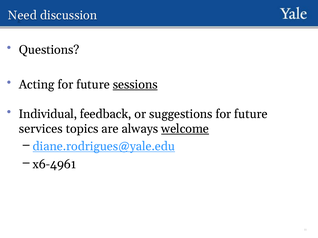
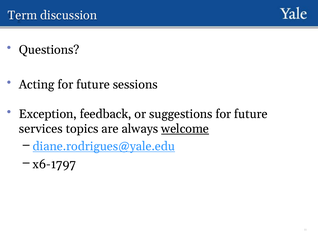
Need: Need -> Term
sessions underline: present -> none
Individual: Individual -> Exception
x6-4961: x6-4961 -> x6-1797
